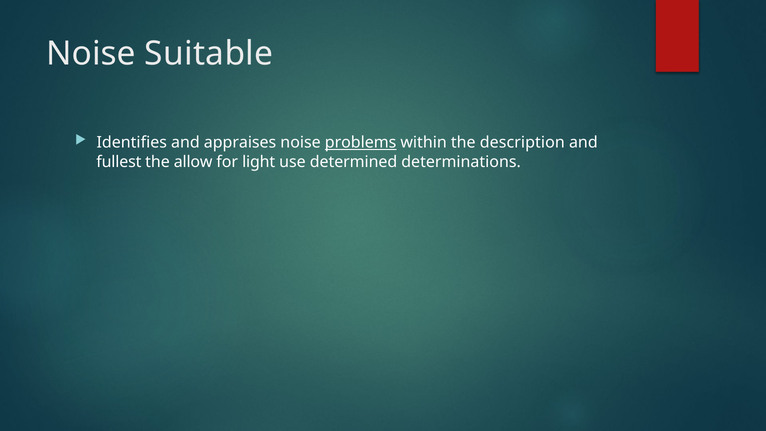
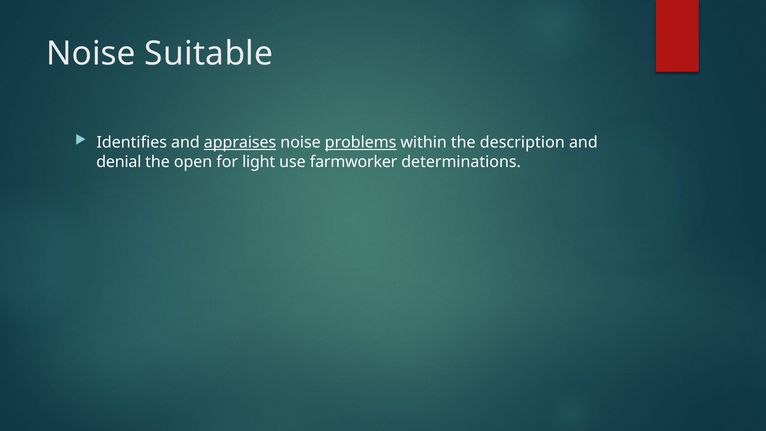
appraises underline: none -> present
fullest: fullest -> denial
allow: allow -> open
determined: determined -> farmworker
